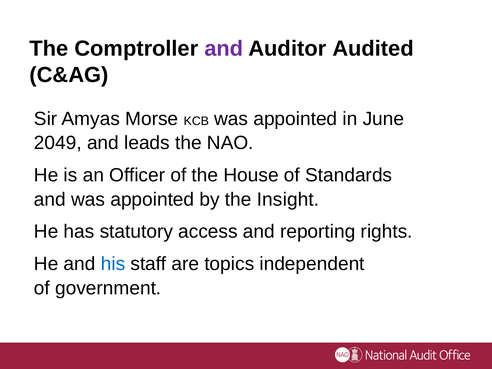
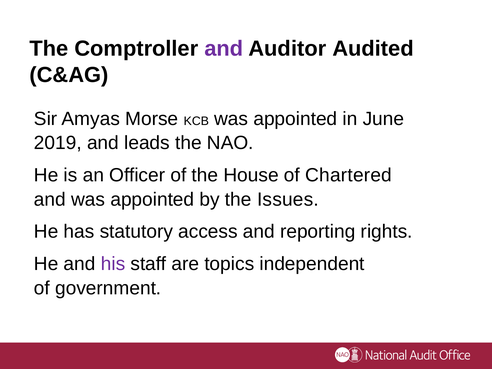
2049: 2049 -> 2019
Standards: Standards -> Chartered
Insight: Insight -> Issues
his colour: blue -> purple
